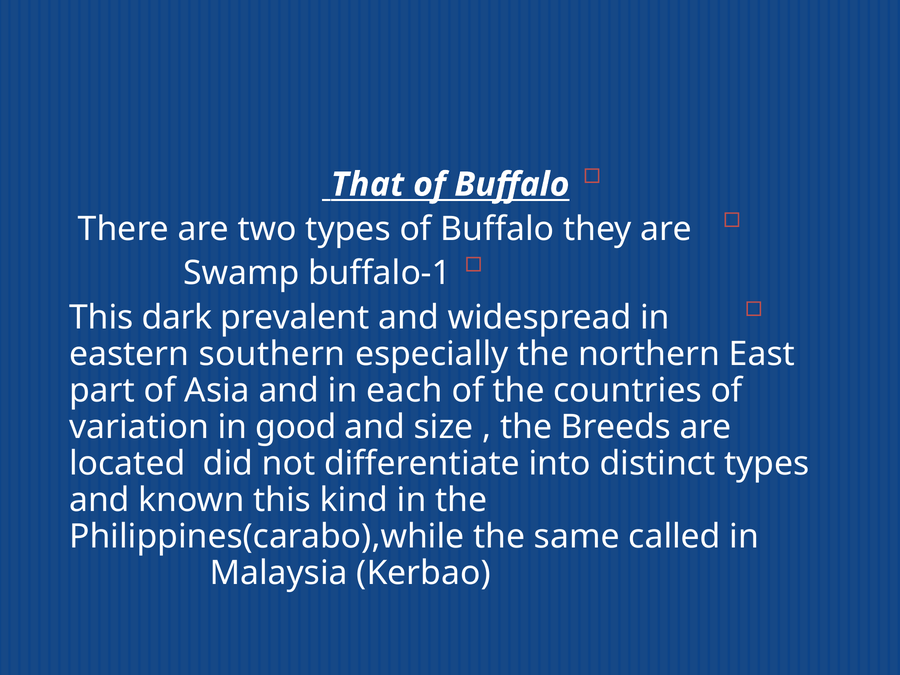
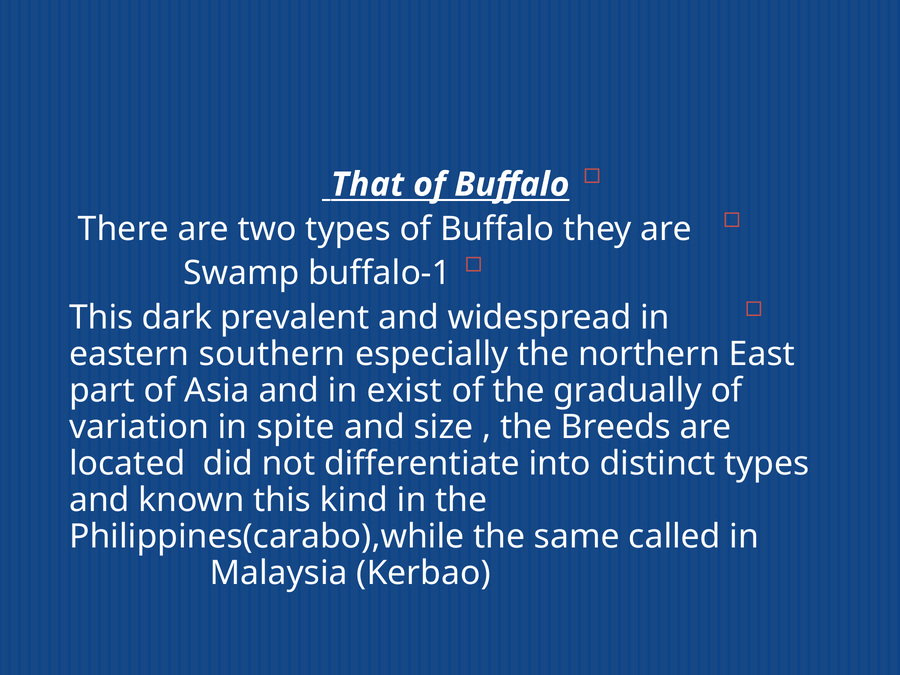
each: each -> exist
countries: countries -> gradually
good: good -> spite
